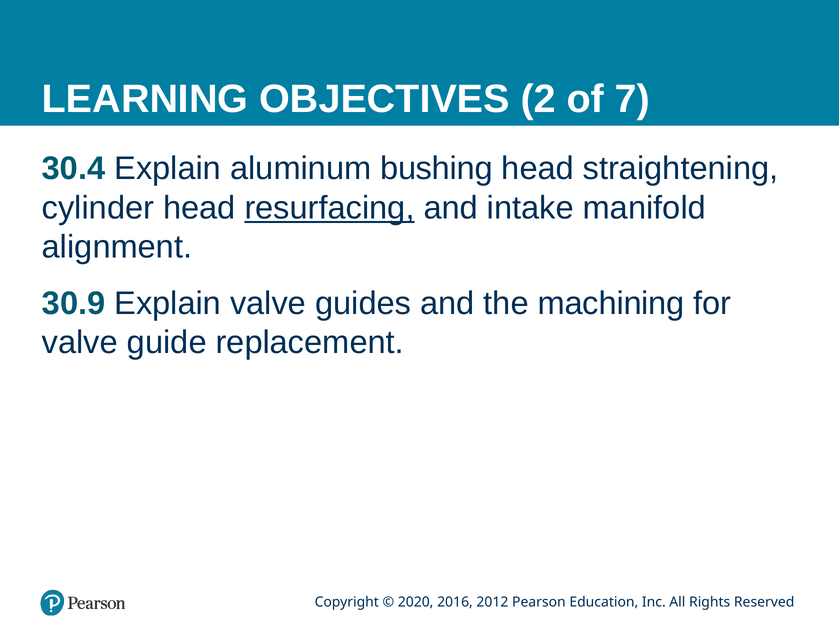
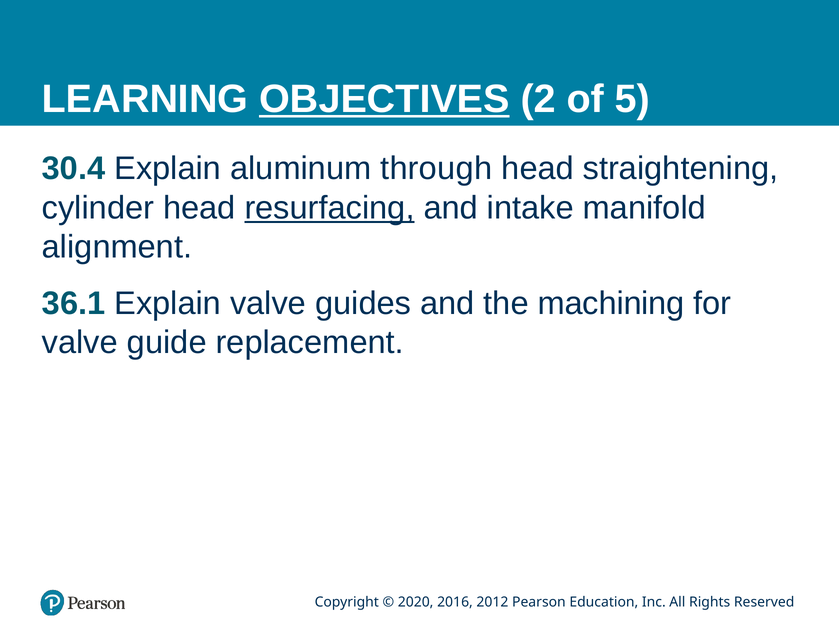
OBJECTIVES underline: none -> present
7: 7 -> 5
bushing: bushing -> through
30.9: 30.9 -> 36.1
